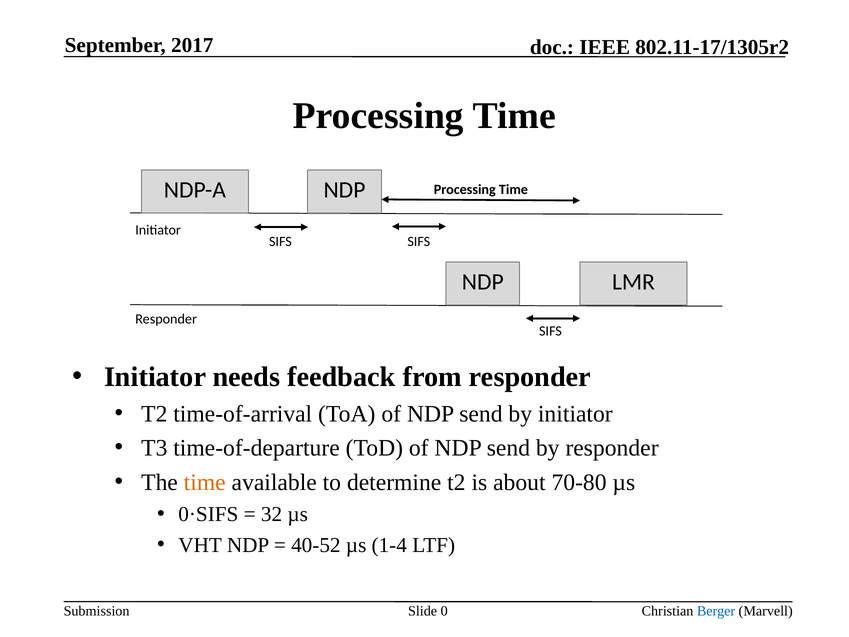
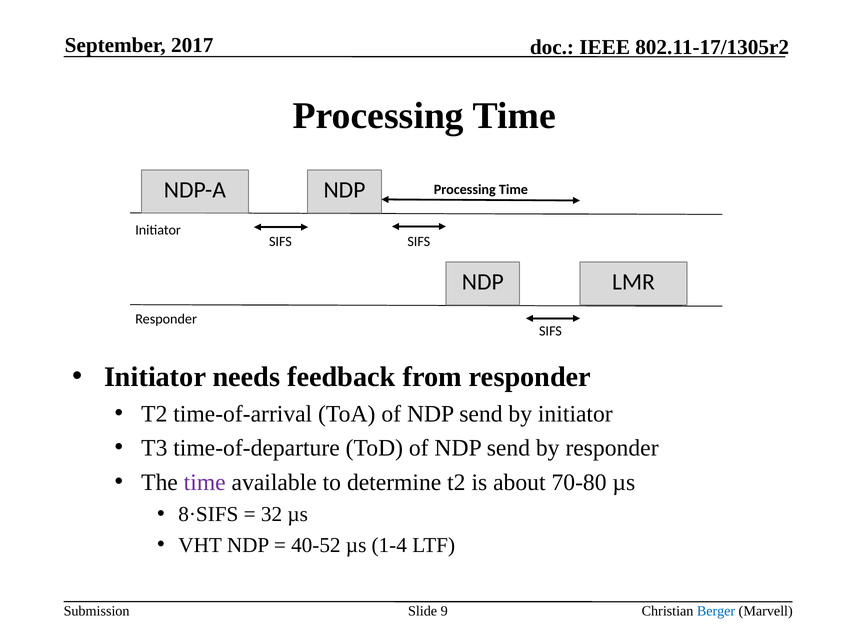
time at (205, 482) colour: orange -> purple
0·SIFS: 0·SIFS -> 8·SIFS
0: 0 -> 9
